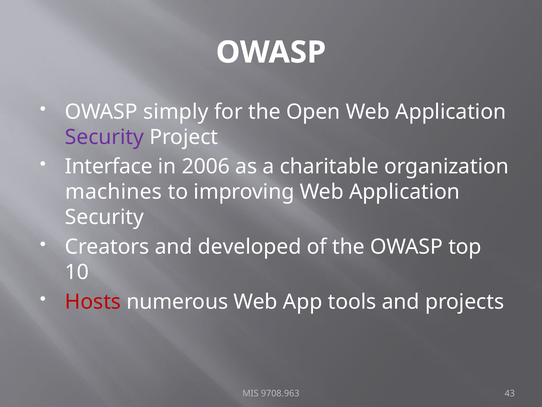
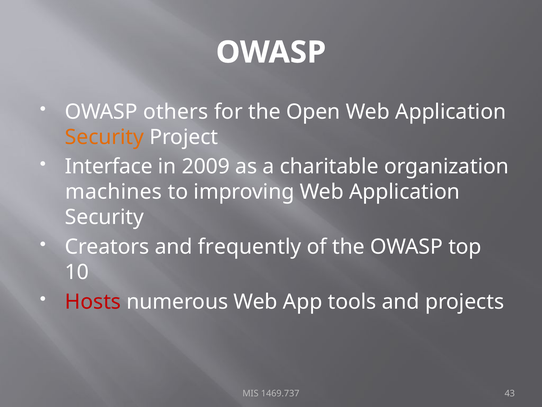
simply: simply -> others
Security at (104, 137) colour: purple -> orange
2006: 2006 -> 2009
developed: developed -> frequently
9708.963: 9708.963 -> 1469.737
